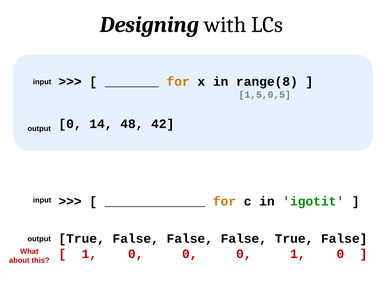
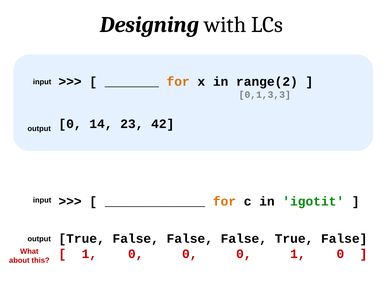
range(8: range(8 -> range(2
1,5,0,5: 1,5,0,5 -> 0,1,3,3
48: 48 -> 23
